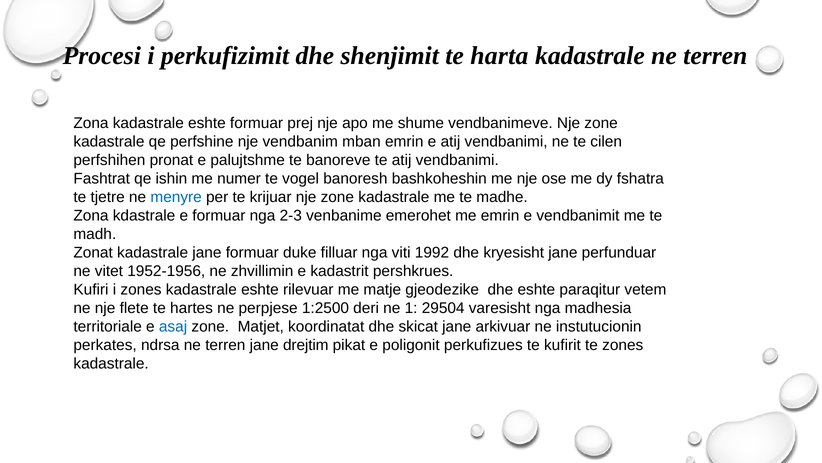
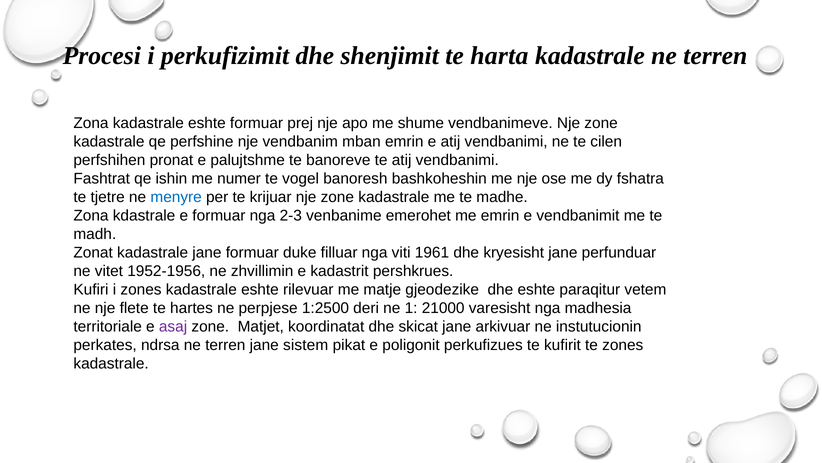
1992: 1992 -> 1961
29504: 29504 -> 21000
asaj colour: blue -> purple
drejtim: drejtim -> sistem
